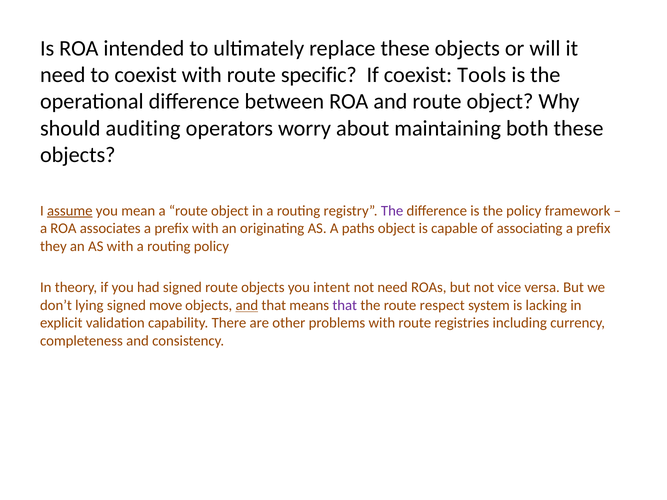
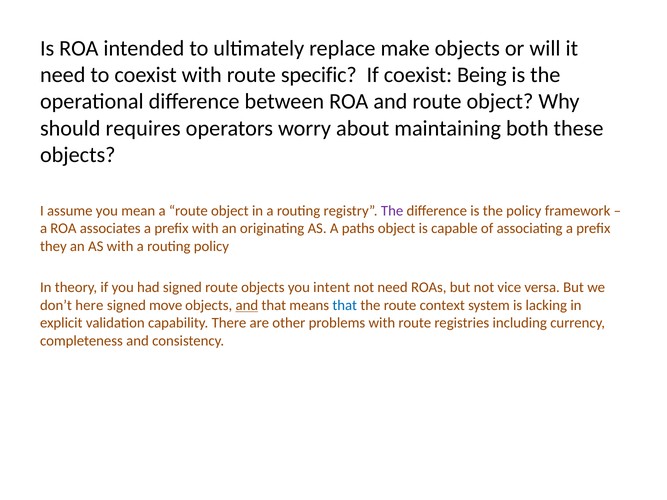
replace these: these -> make
Tools: Tools -> Being
auditing: auditing -> requires
assume underline: present -> none
lying: lying -> here
that at (345, 306) colour: purple -> blue
respect: respect -> context
